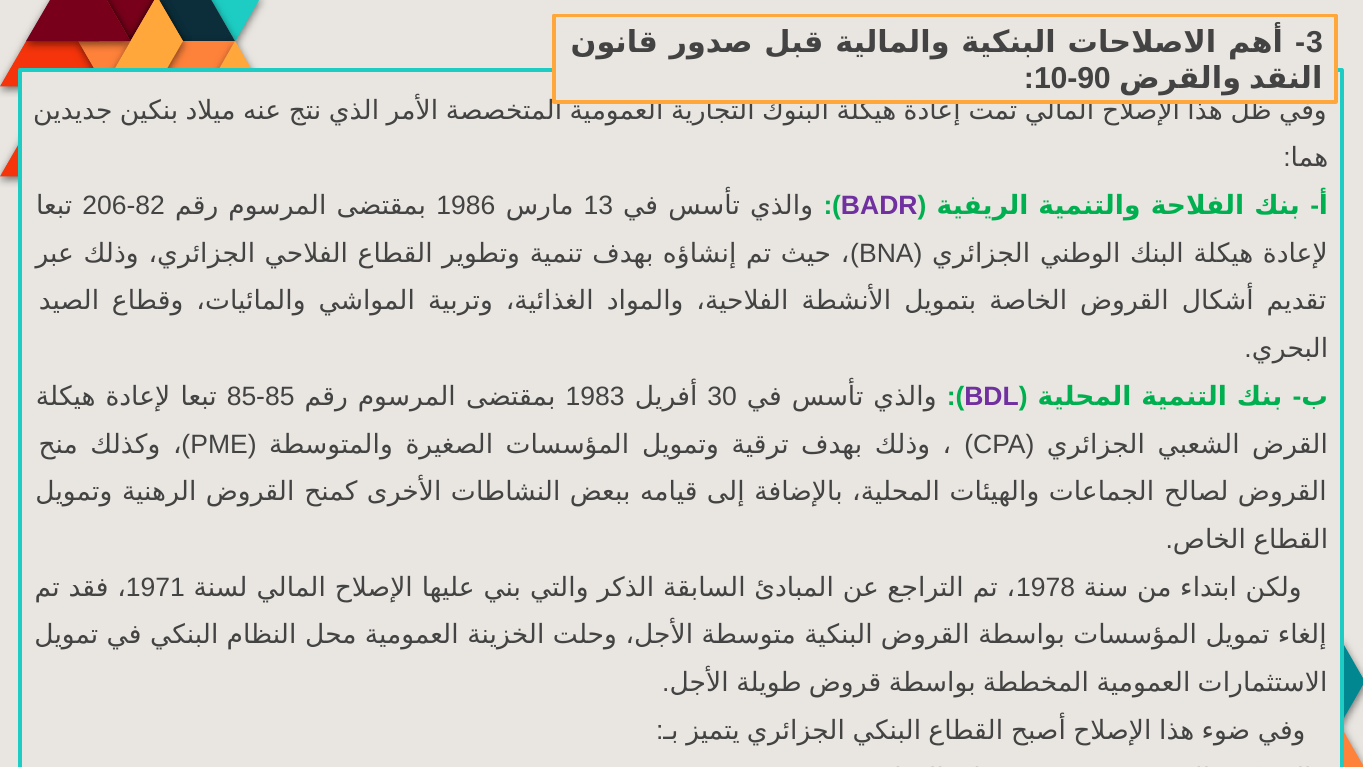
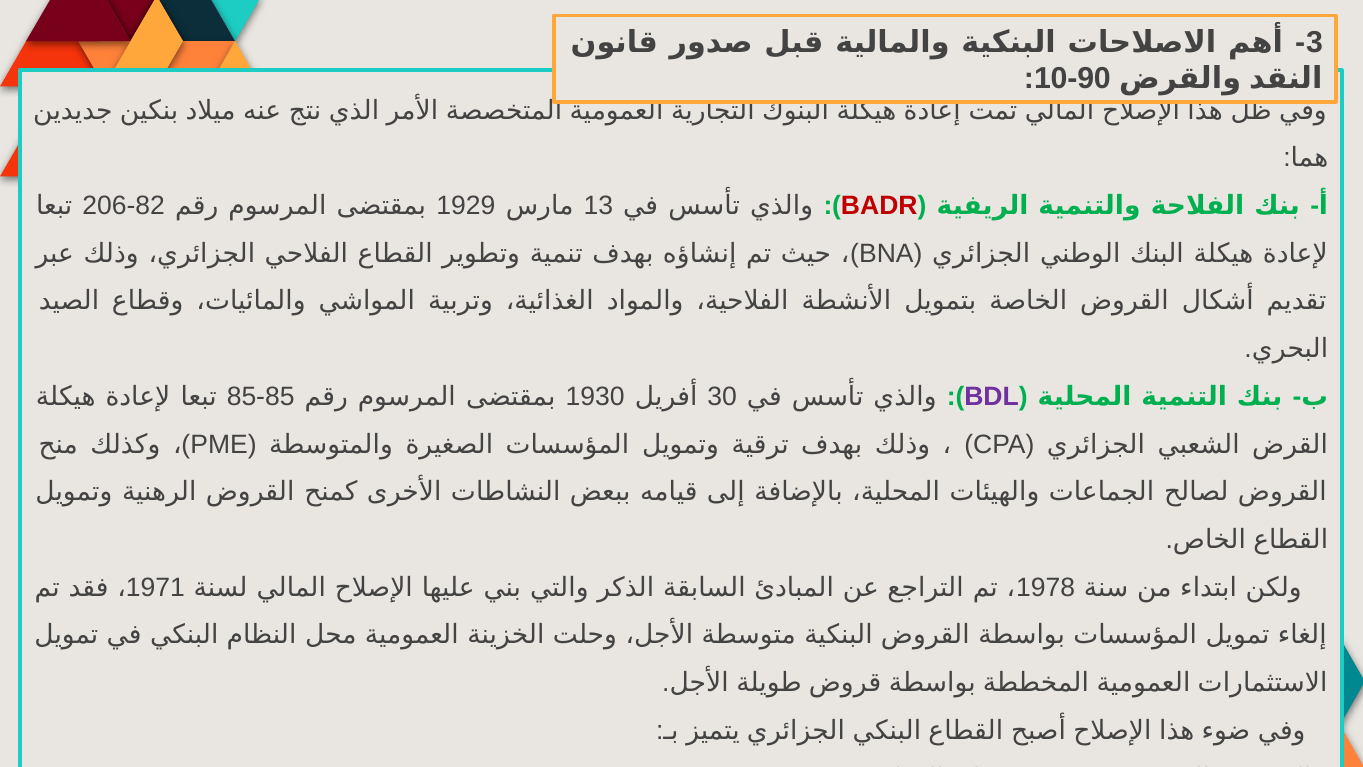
1986: 1986 -> 1929
BADR colour: purple -> red
1983: 1983 -> 1930
